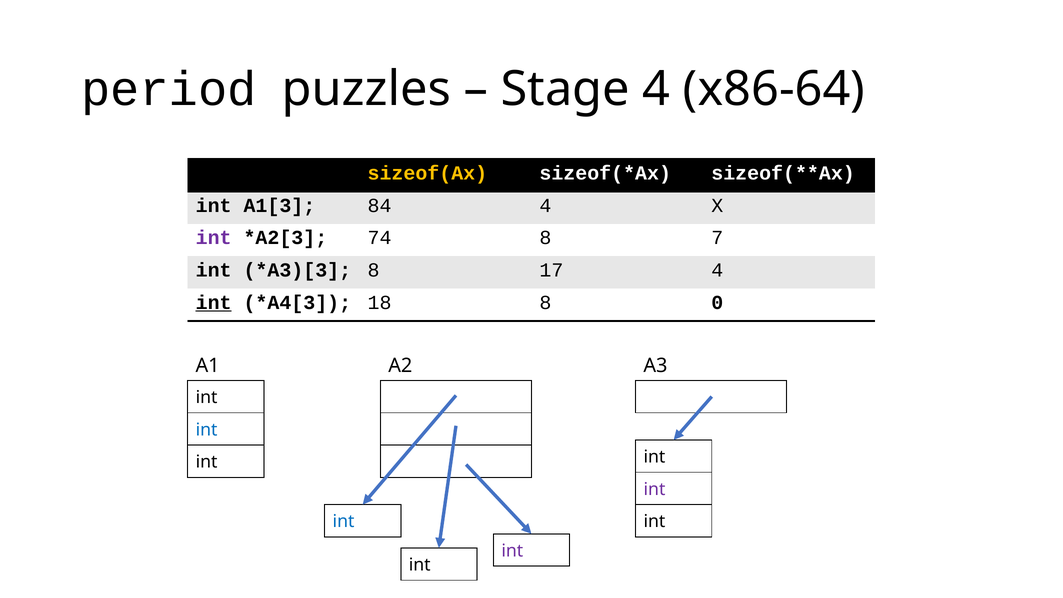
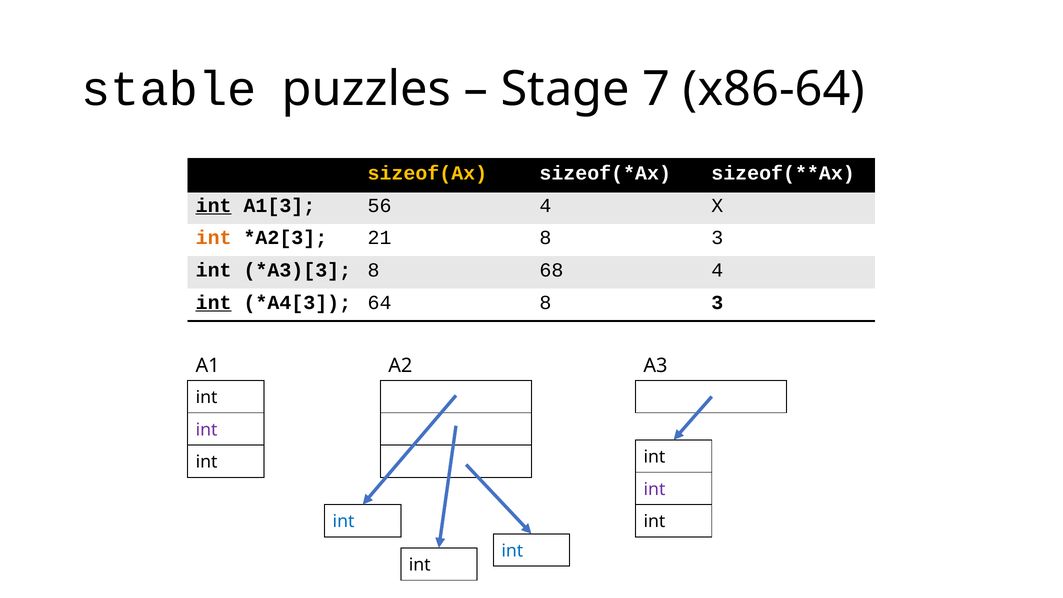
period: period -> stable
Stage 4: 4 -> 7
int at (214, 206) underline: none -> present
84: 84 -> 56
int at (214, 238) colour: purple -> orange
74: 74 -> 21
7 at (717, 238): 7 -> 3
17: 17 -> 68
18: 18 -> 64
0 at (717, 302): 0 -> 3
int at (207, 430) colour: blue -> purple
int at (512, 551) colour: purple -> blue
